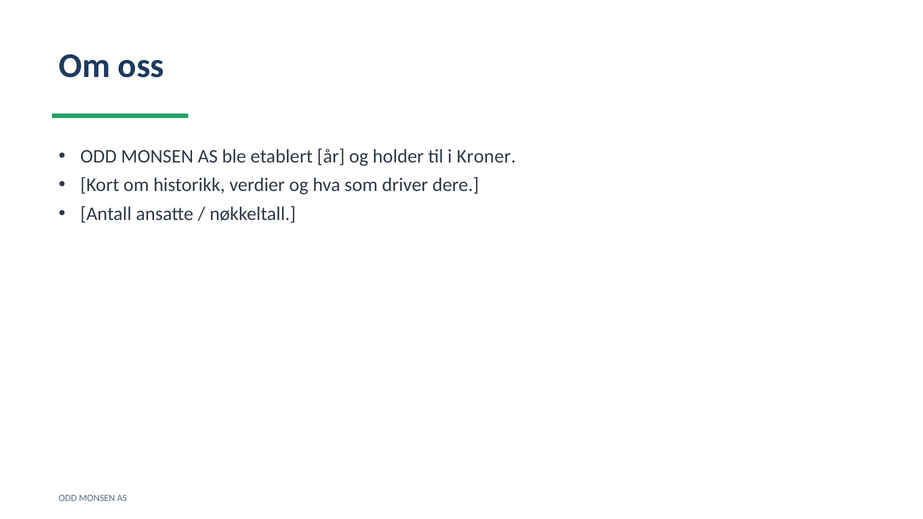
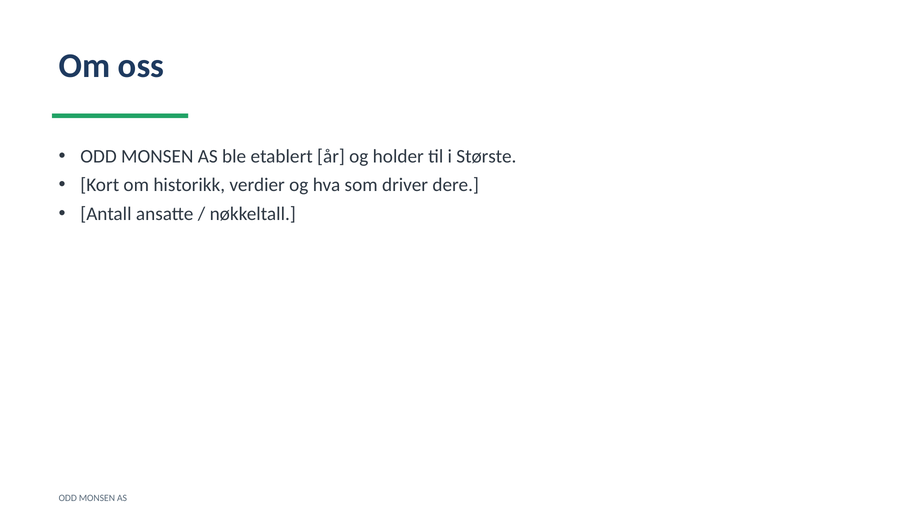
Kroner: Kroner -> Største
